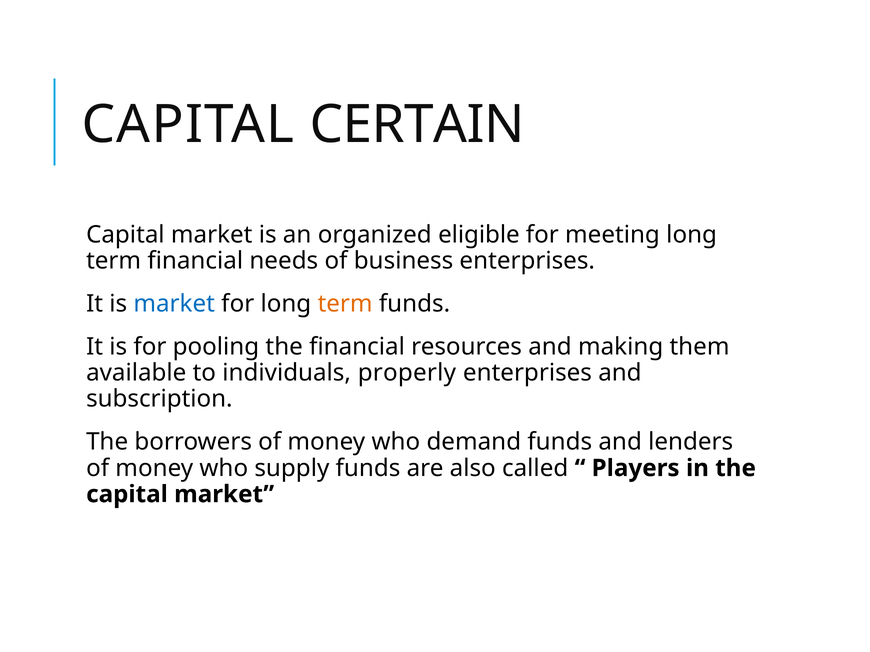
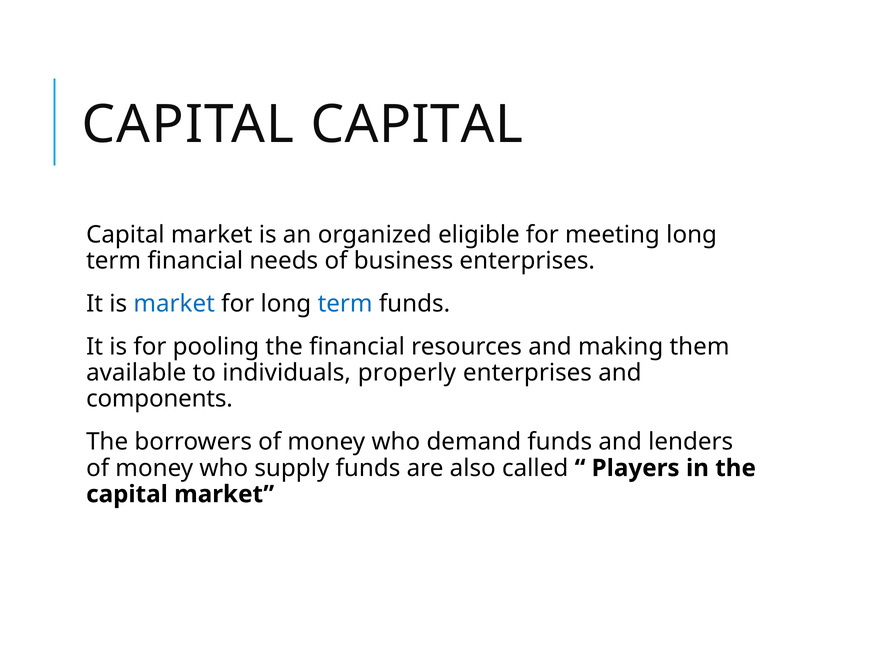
CERTAIN at (417, 125): CERTAIN -> CAPITAL
term at (345, 304) colour: orange -> blue
subscription: subscription -> components
